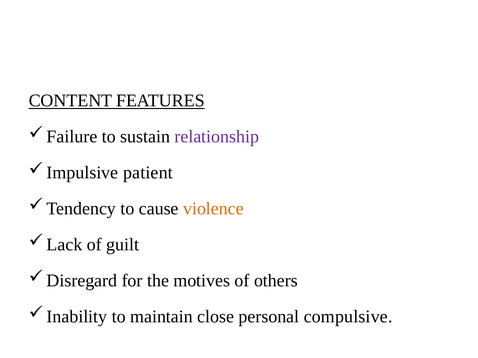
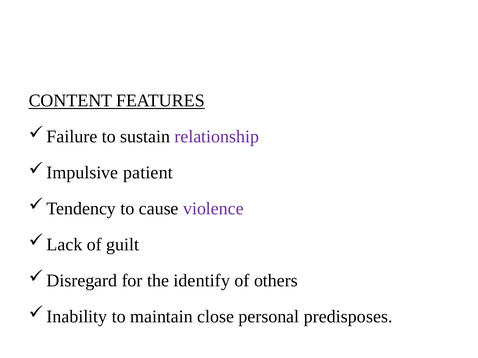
violence colour: orange -> purple
motives: motives -> identify
compulsive: compulsive -> predisposes
